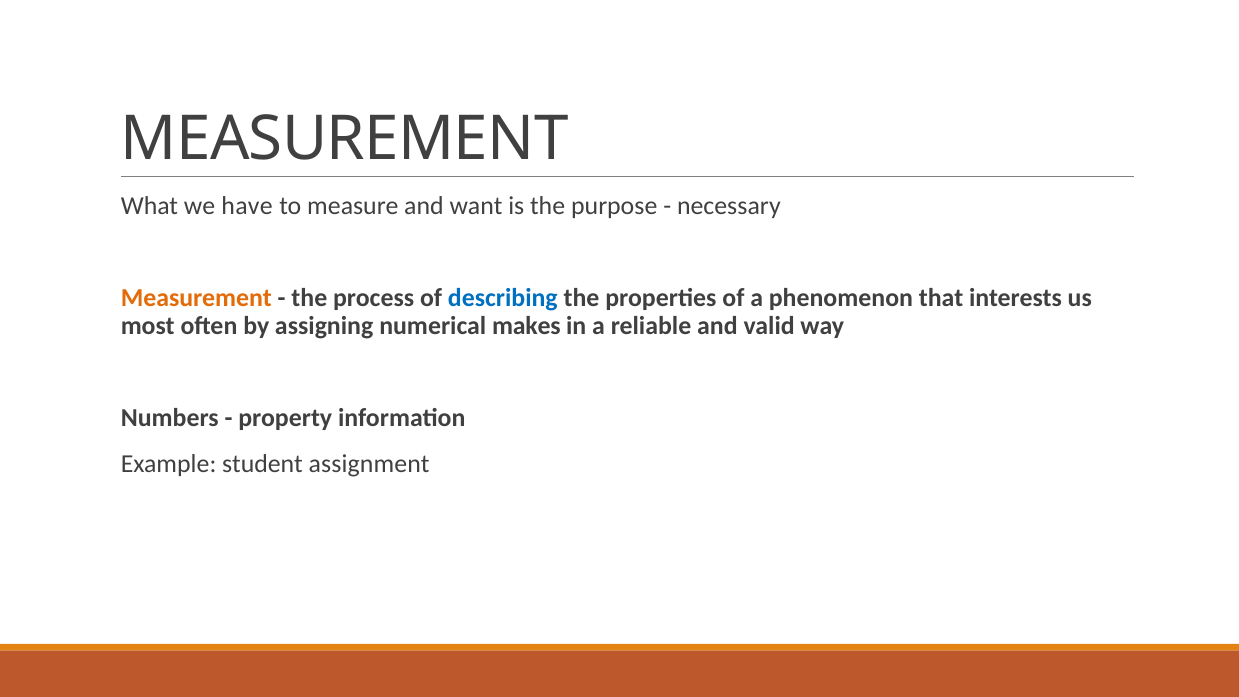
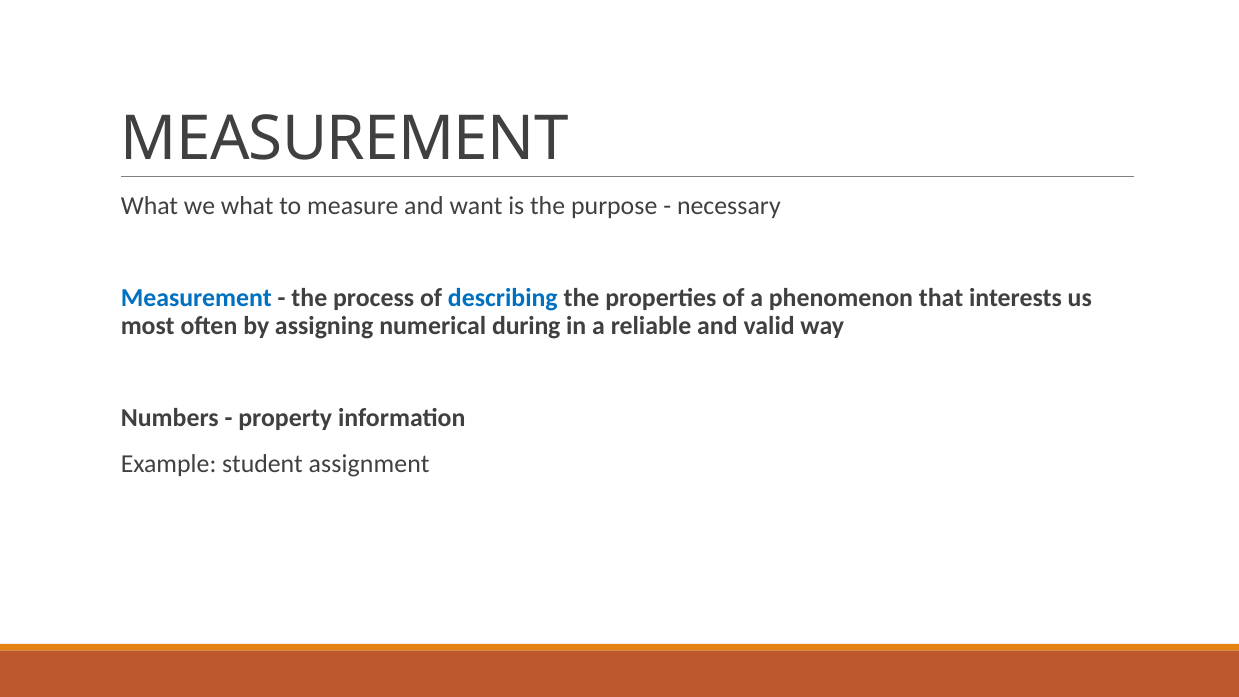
we have: have -> what
Measurement at (196, 298) colour: orange -> blue
makes: makes -> during
